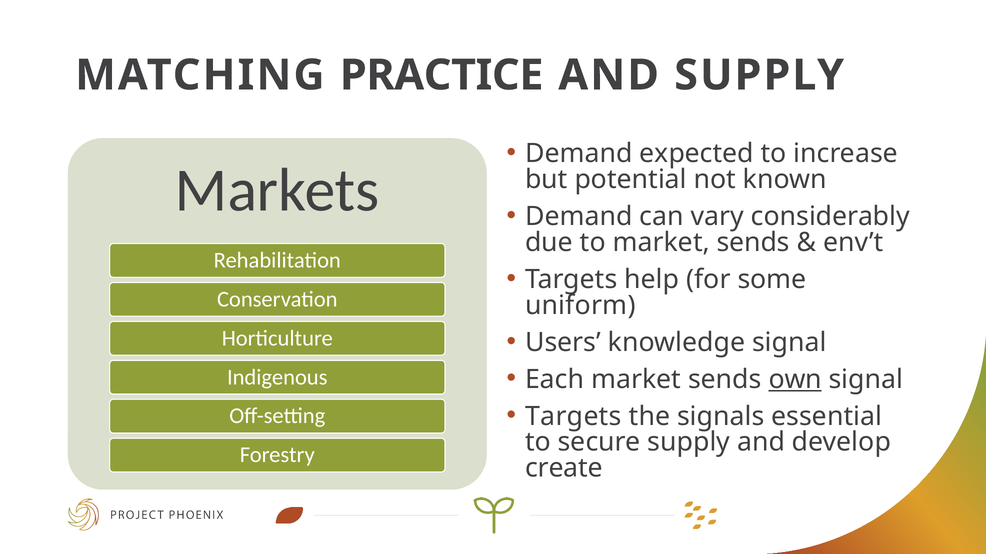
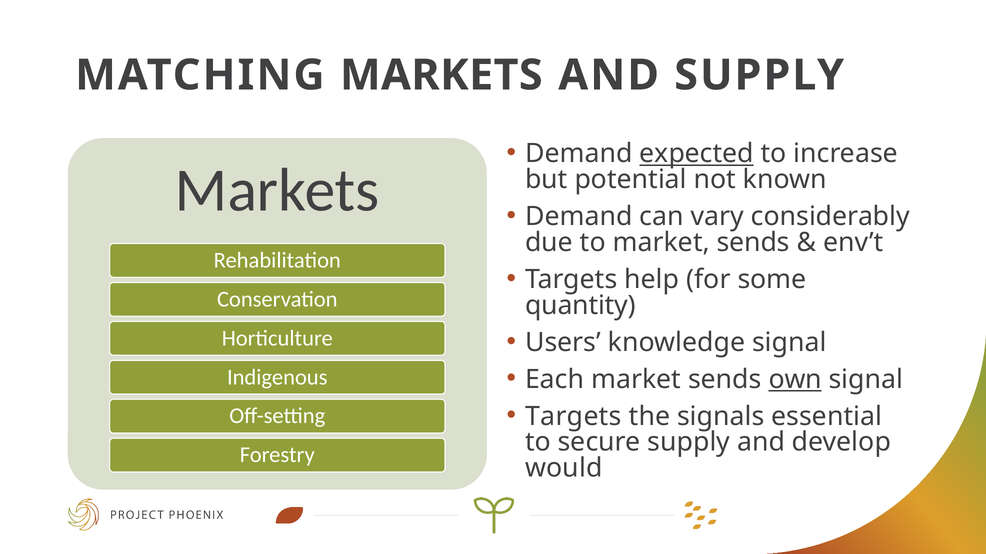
MATCHING PRACTICE: PRACTICE -> MARKETS
expected underline: none -> present
uniform: uniform -> quantity
create: create -> would
